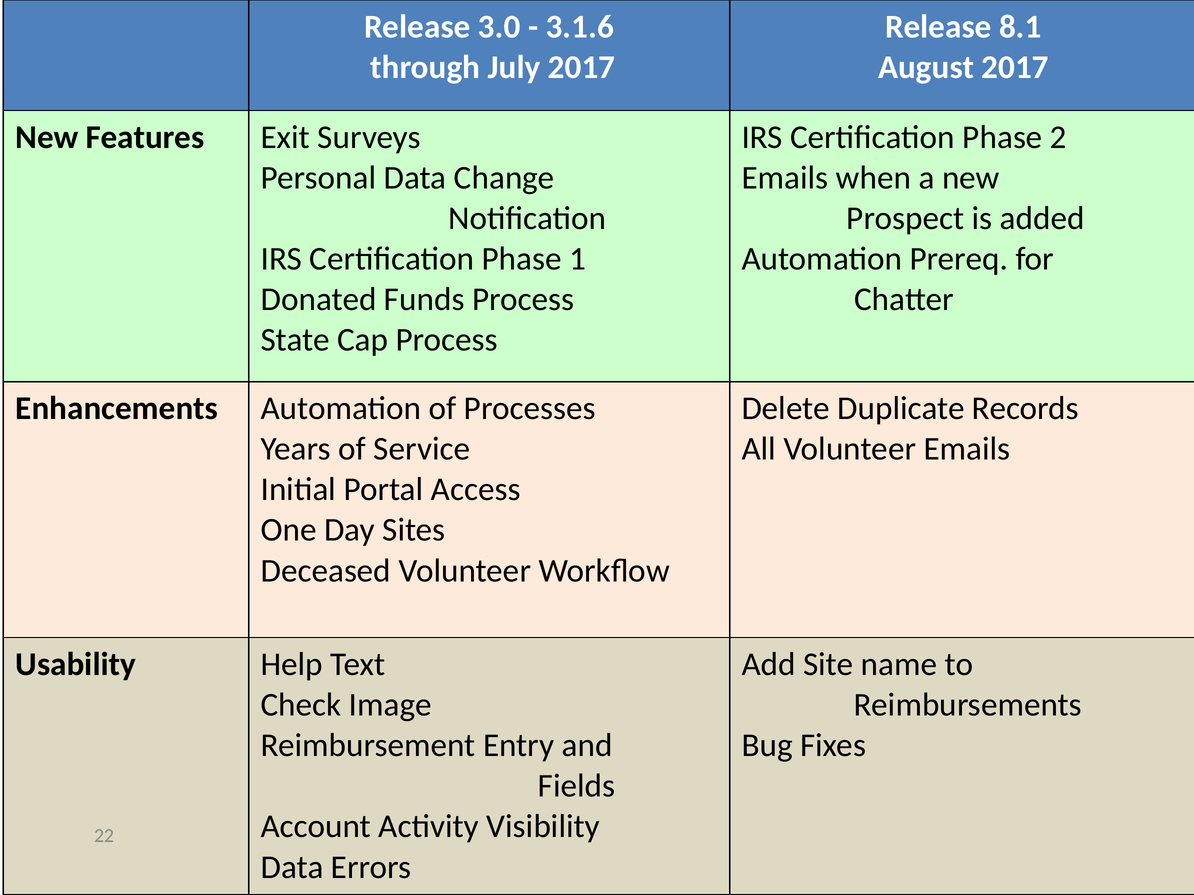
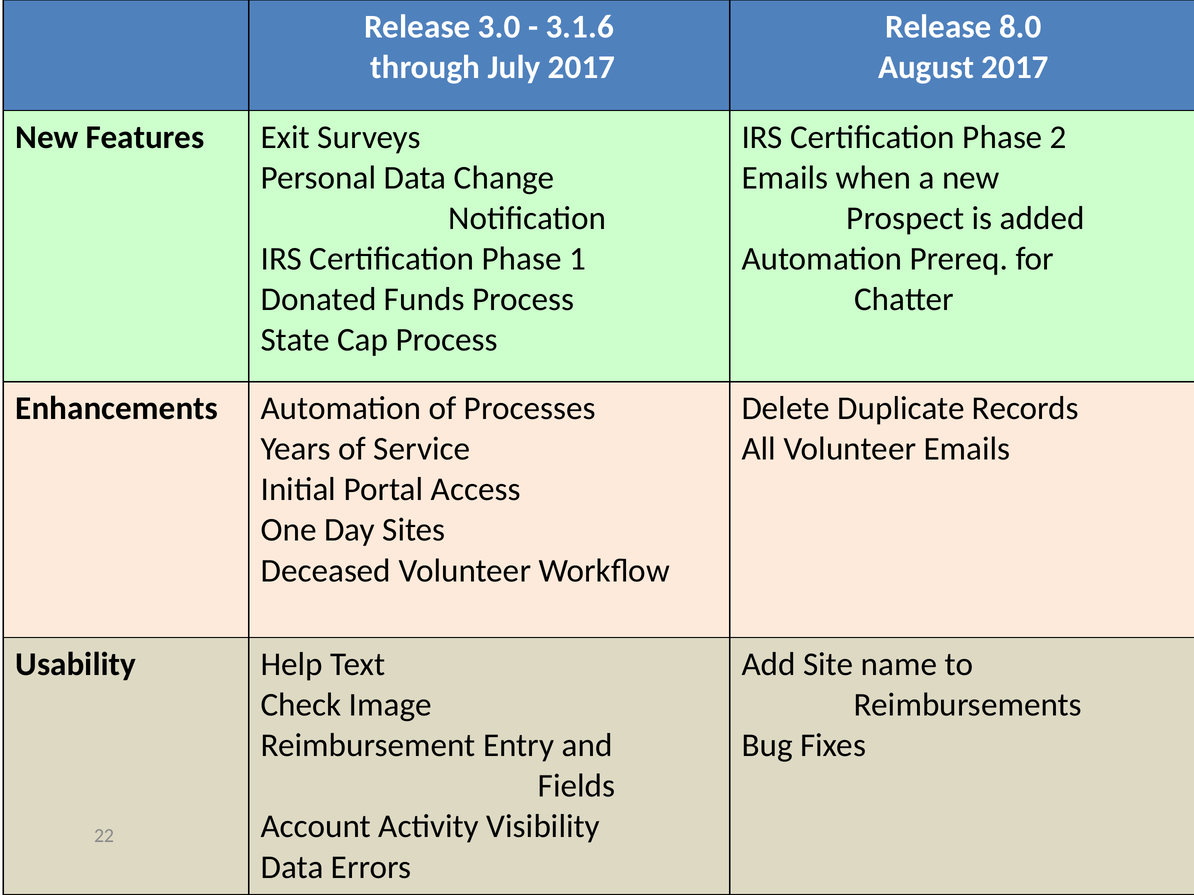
8.1: 8.1 -> 8.0
